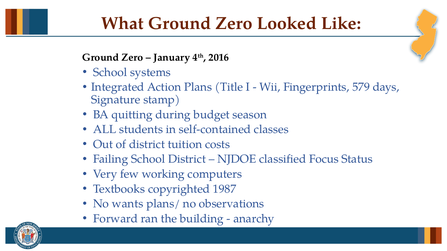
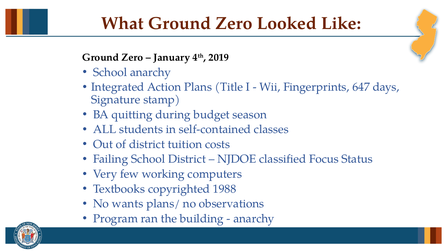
2016: 2016 -> 2019
School systems: systems -> anarchy
579: 579 -> 647
1987: 1987 -> 1988
Forward: Forward -> Program
